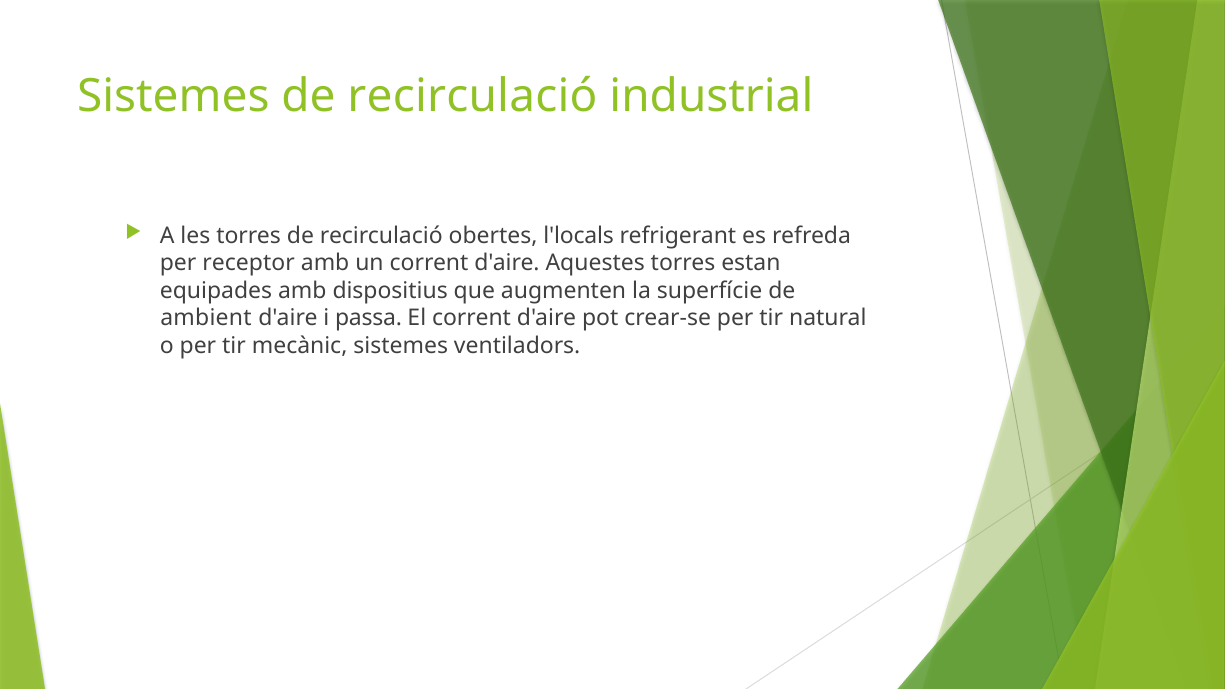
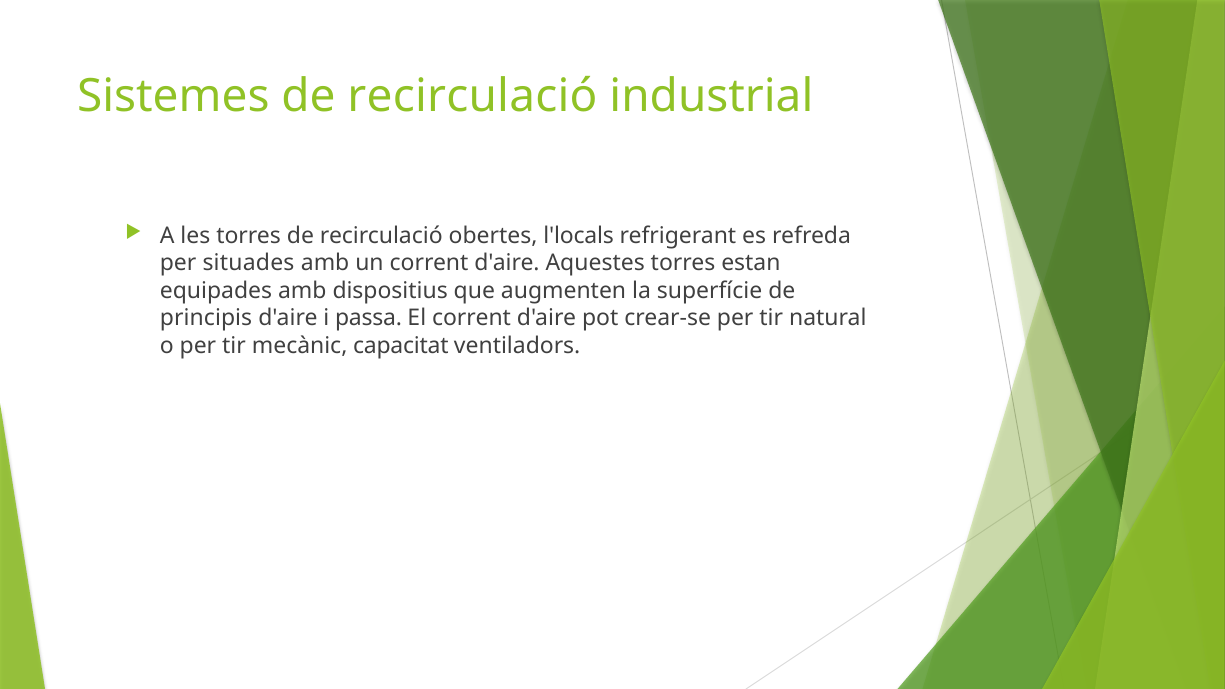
receptor: receptor -> situades
ambient: ambient -> principis
mecànic sistemes: sistemes -> capacitat
